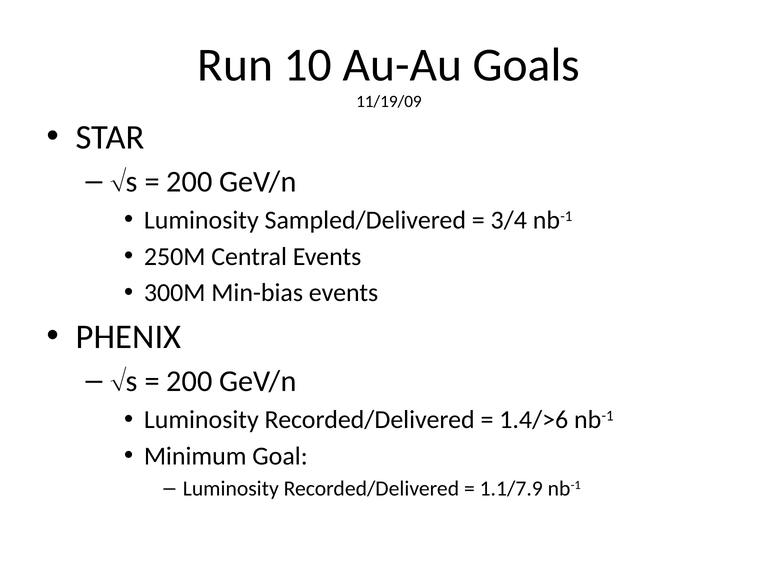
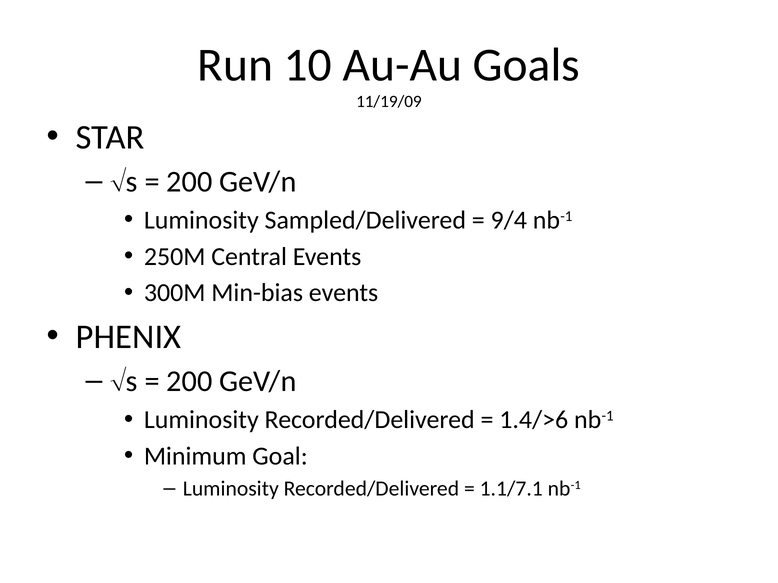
3/4: 3/4 -> 9/4
1.1/7.9: 1.1/7.9 -> 1.1/7.1
